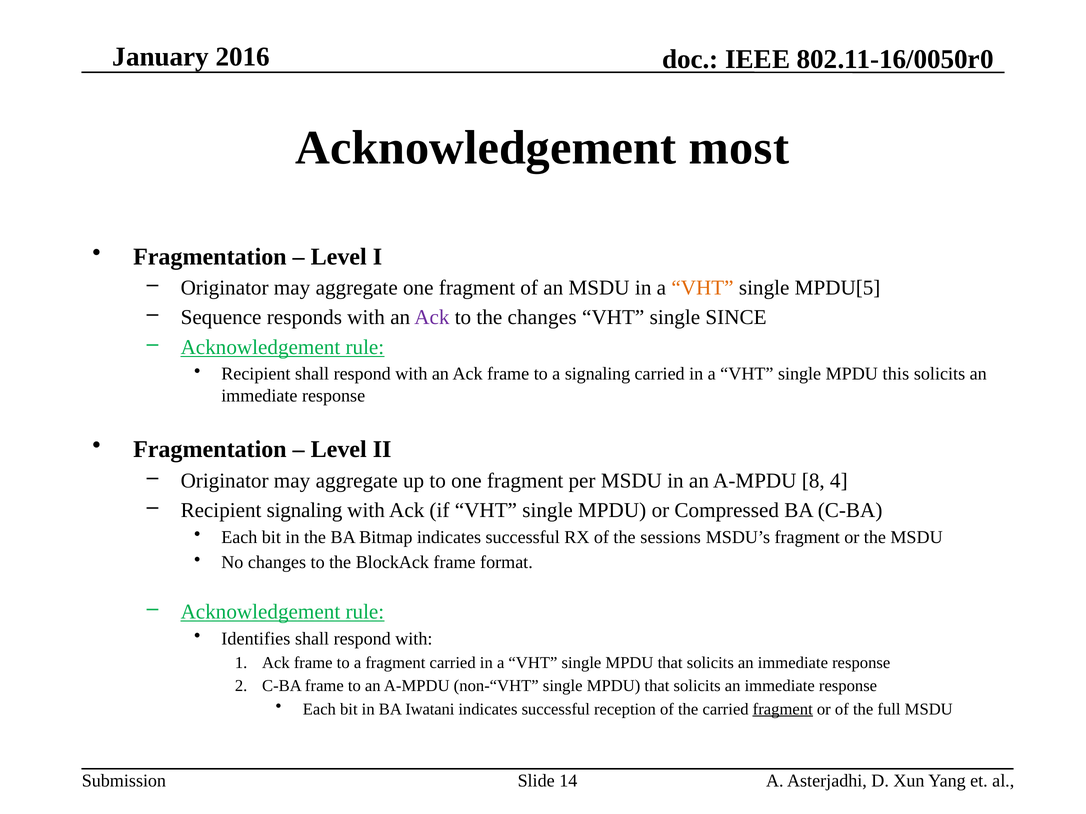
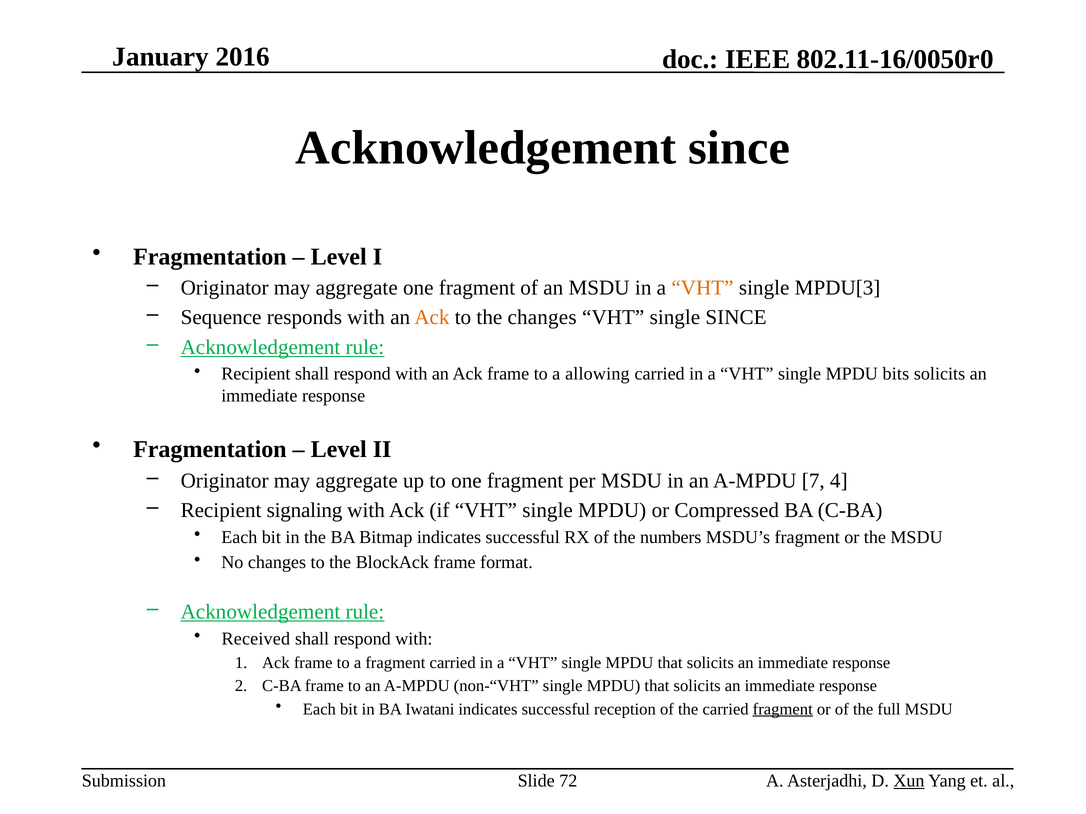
Acknowledgement most: most -> since
MPDU[5: MPDU[5 -> MPDU[3
Ack at (432, 318) colour: purple -> orange
a signaling: signaling -> allowing
this: this -> bits
8: 8 -> 7
sessions: sessions -> numbers
Identifies: Identifies -> Received
14: 14 -> 72
Xun underline: none -> present
